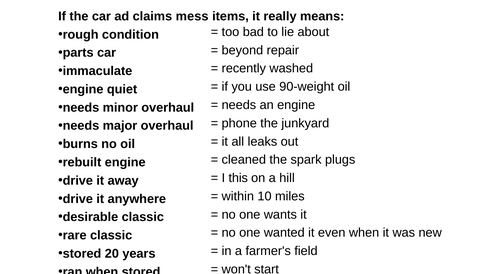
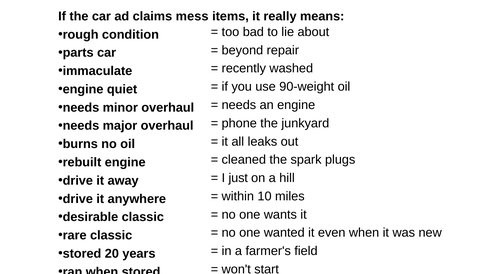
this: this -> just
